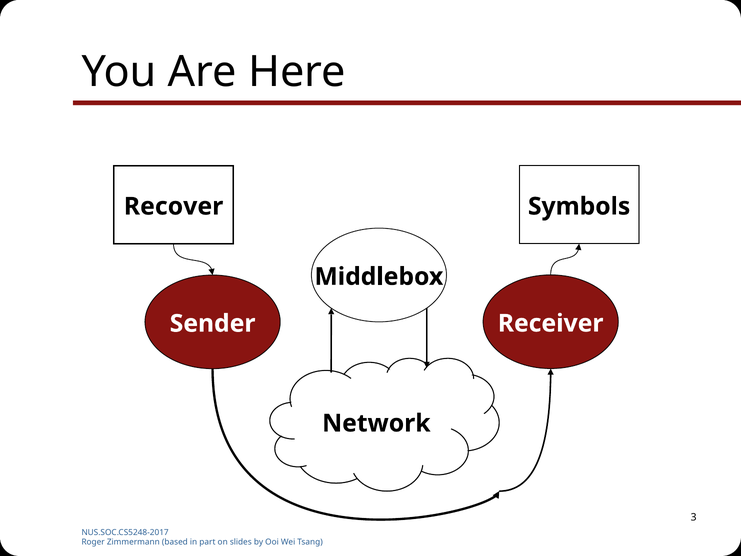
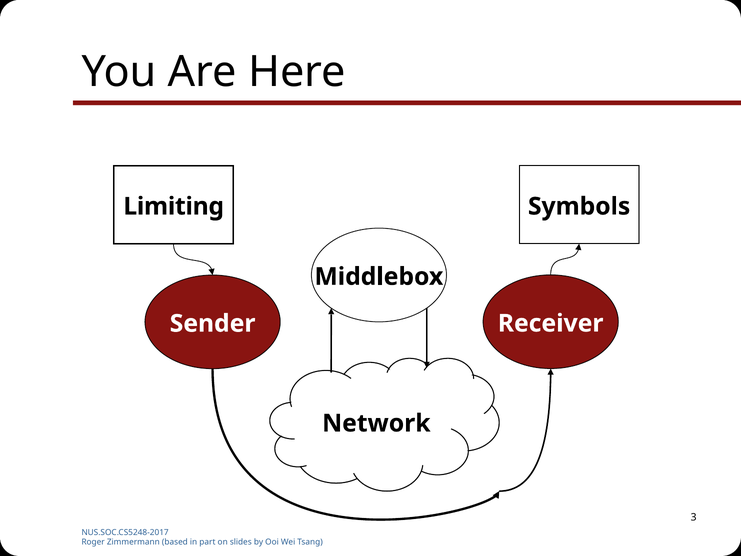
Recover: Recover -> Limiting
